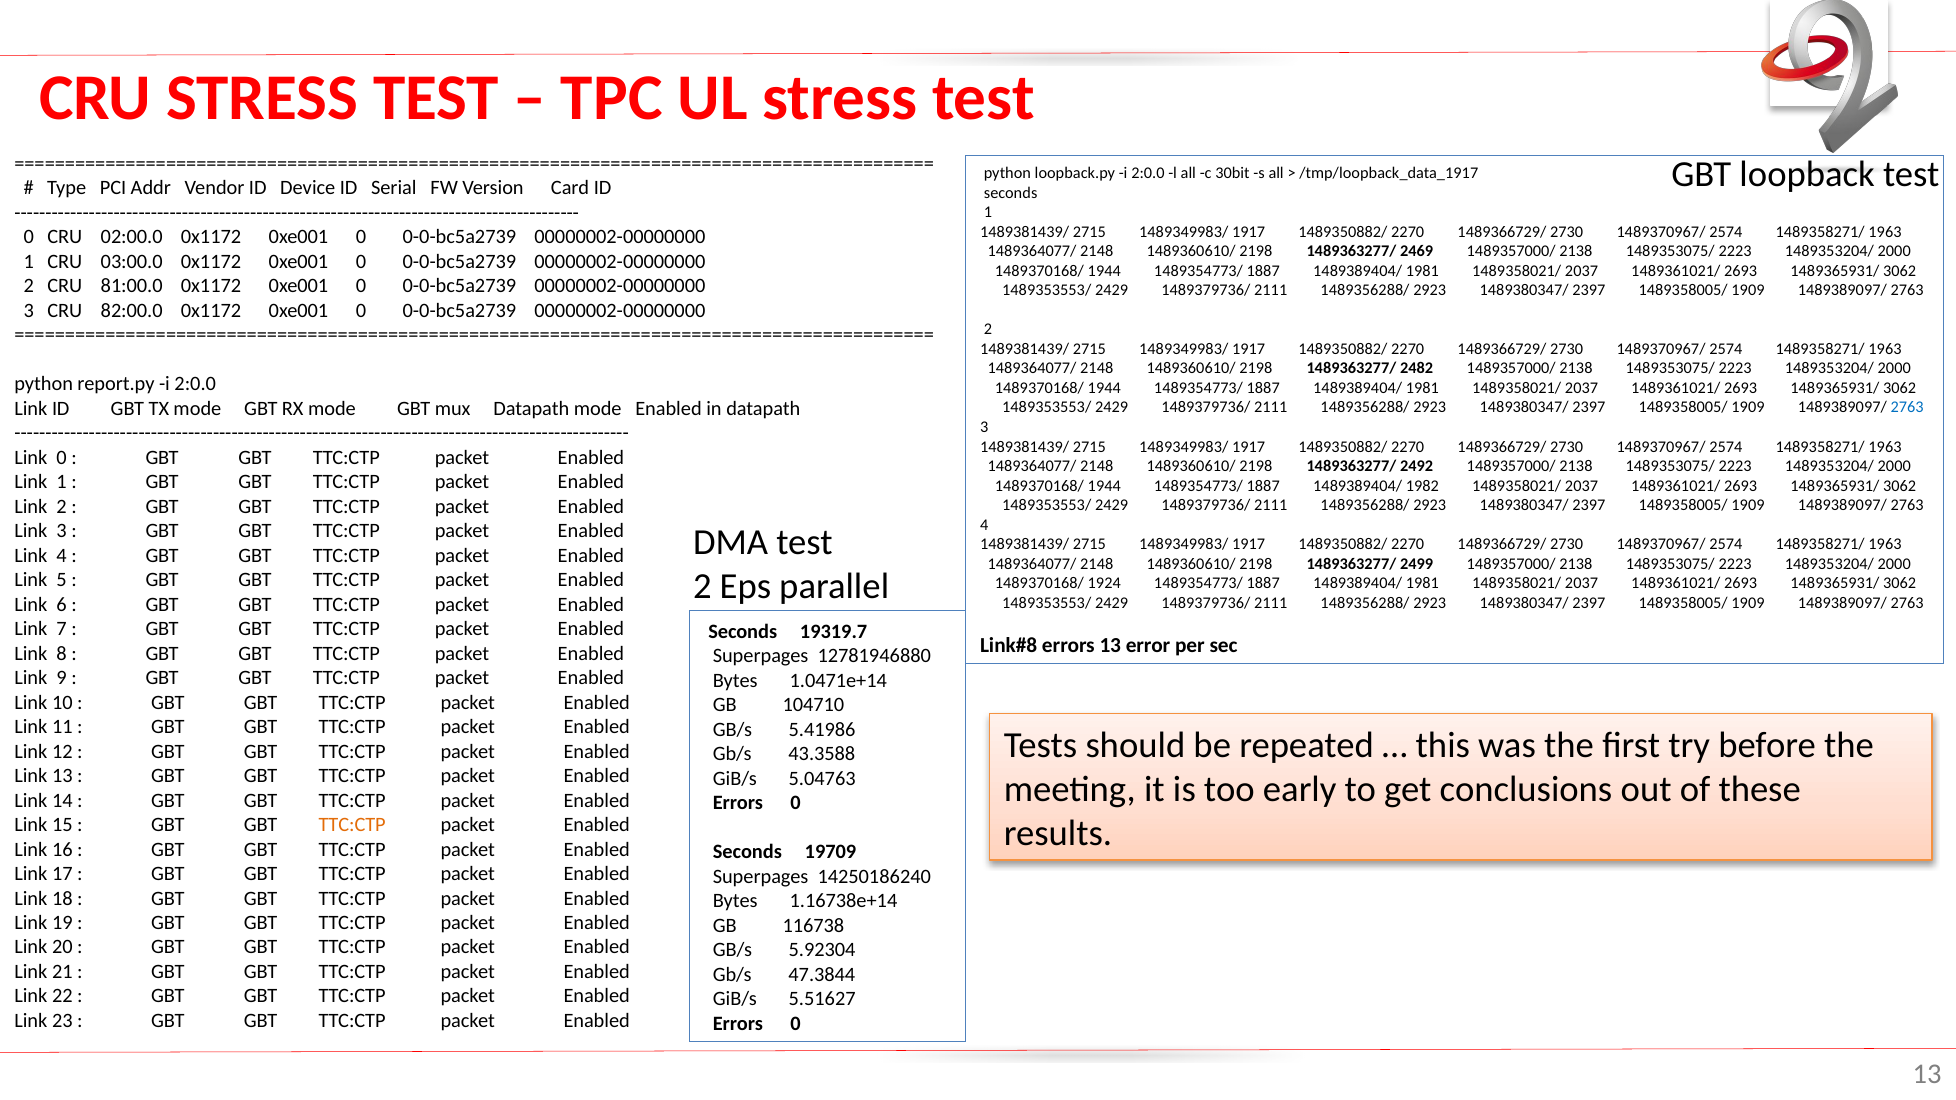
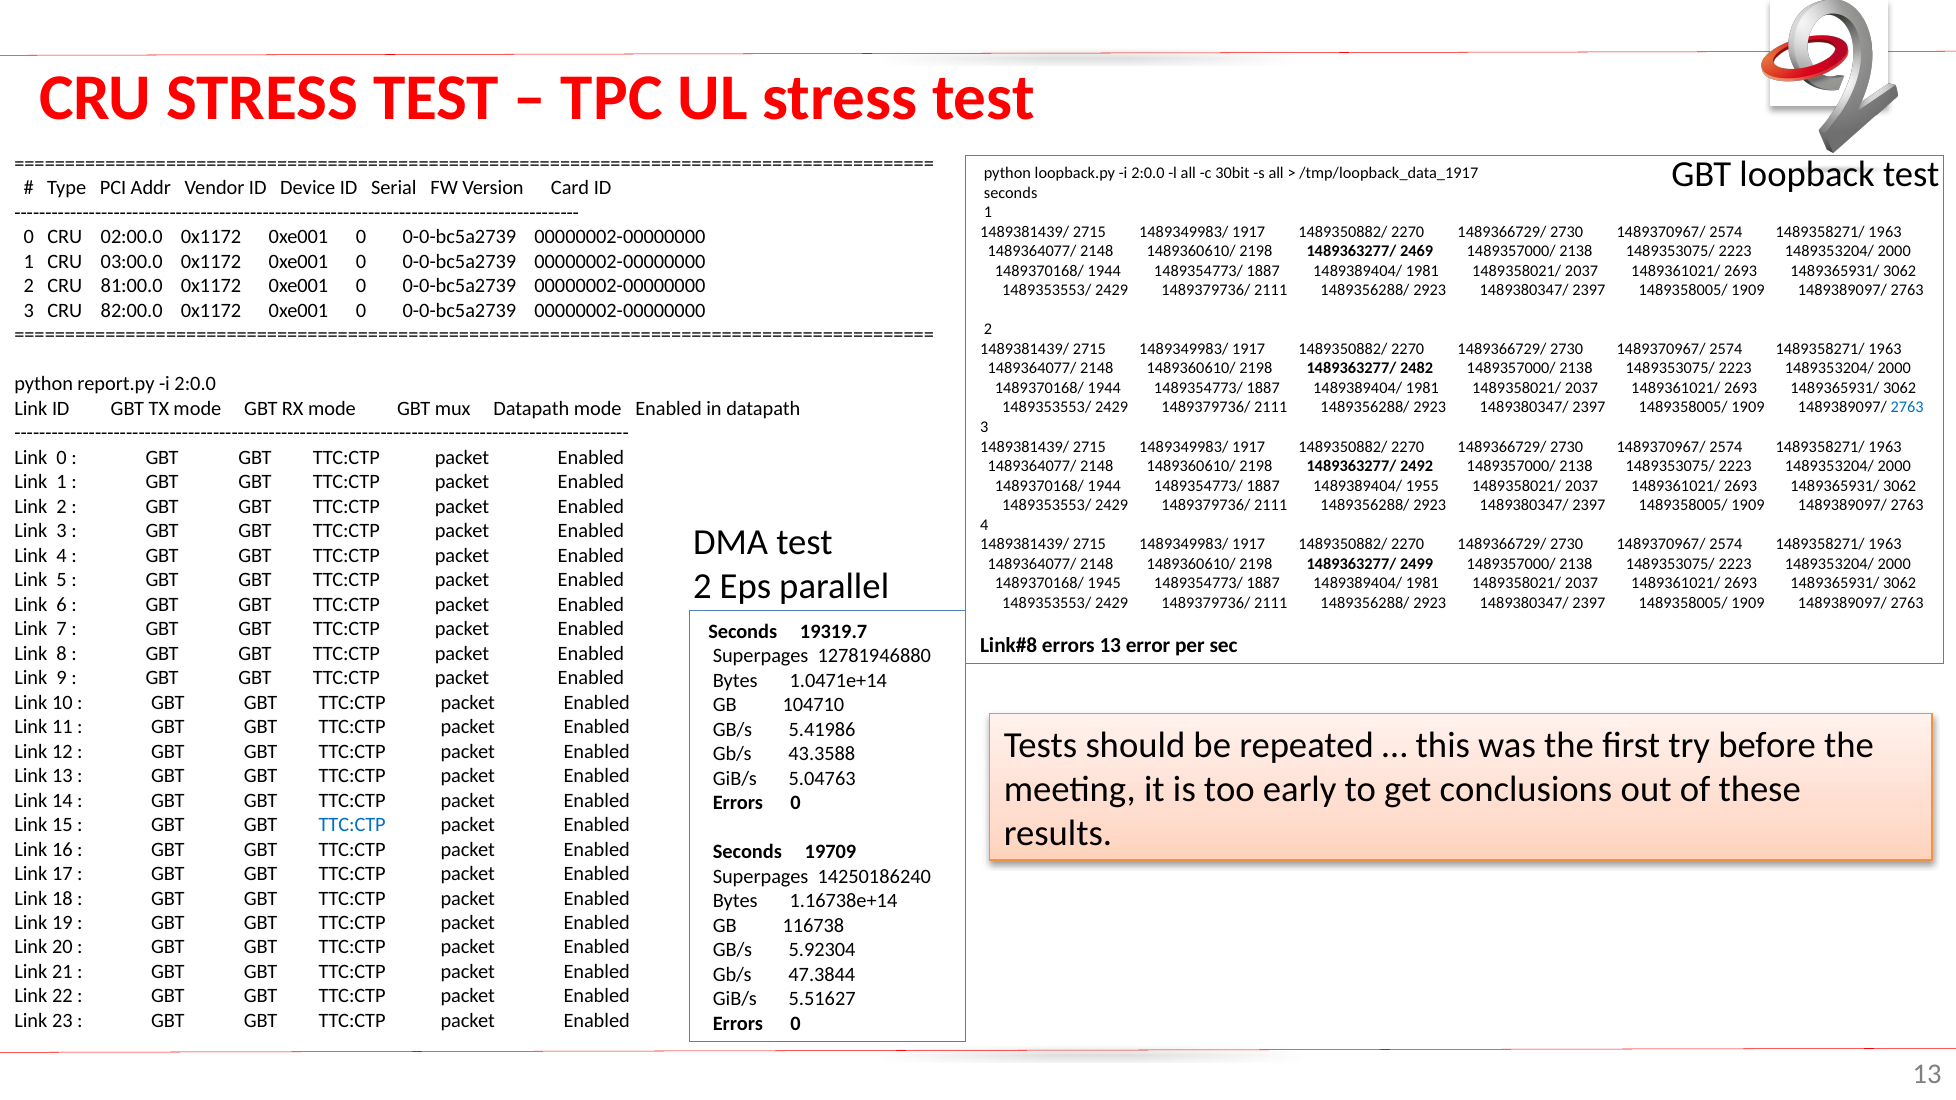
1982: 1982 -> 1955
1924: 1924 -> 1945
TTC:CTP at (352, 825) colour: orange -> blue
